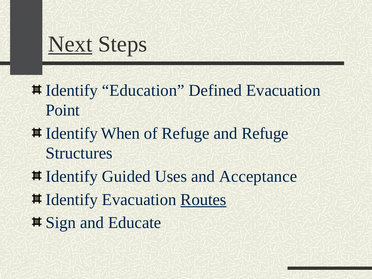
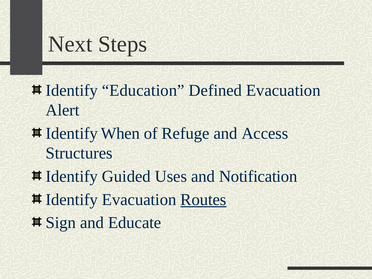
Next underline: present -> none
Point: Point -> Alert
and Refuge: Refuge -> Access
Acceptance: Acceptance -> Notification
